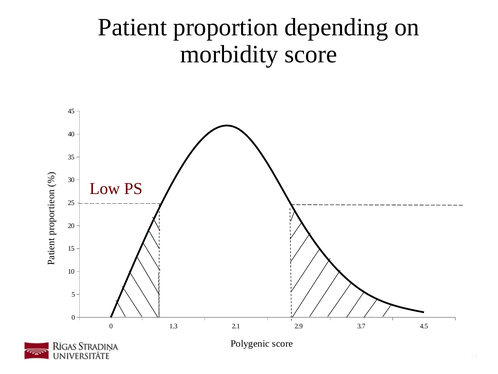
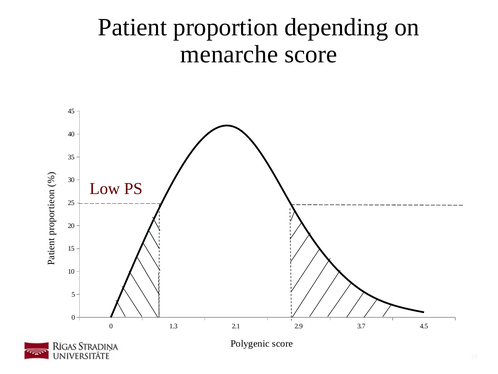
morbidity: morbidity -> menarche
